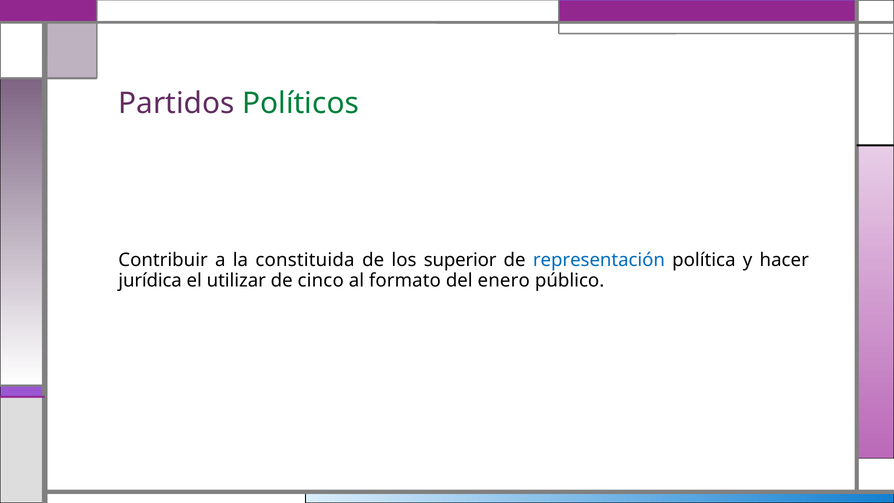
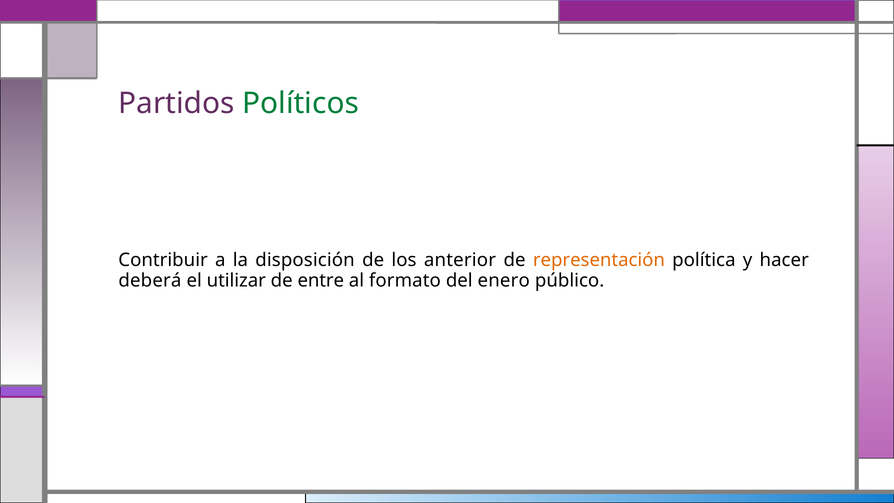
constituida: constituida -> disposición
superior: superior -> anterior
representación colour: blue -> orange
jurídica: jurídica -> deberá
cinco: cinco -> entre
